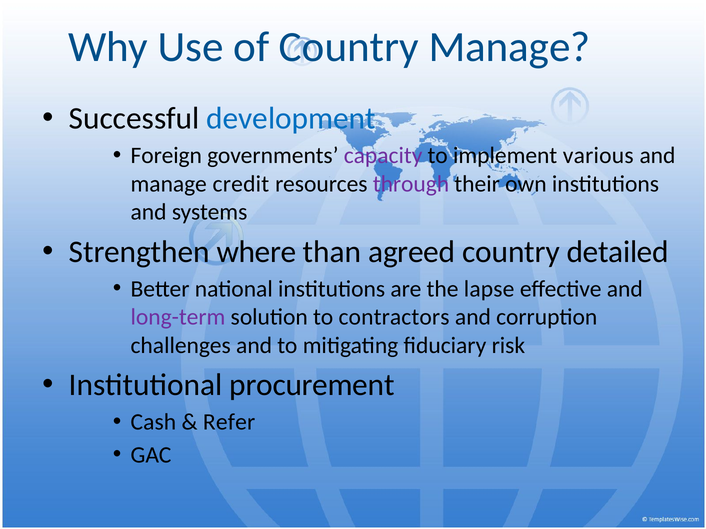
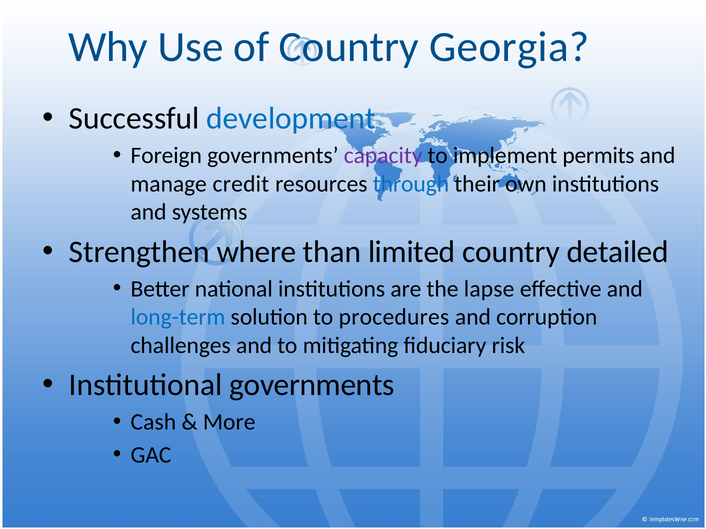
Country Manage: Manage -> Georgia
various: various -> permits
through colour: purple -> blue
agreed: agreed -> limited
long-term colour: purple -> blue
contractors: contractors -> procedures
Institutional procurement: procurement -> governments
Refer: Refer -> More
